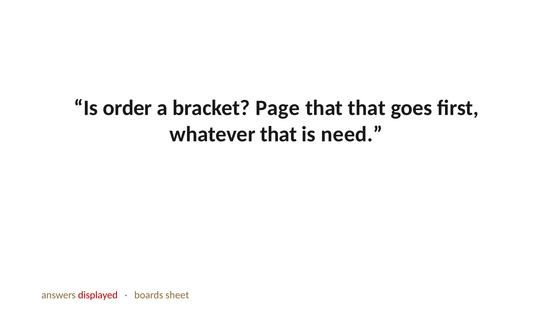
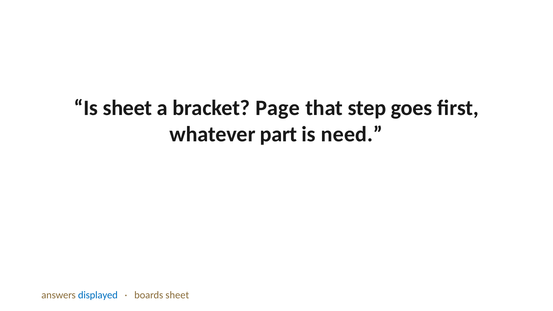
Is order: order -> sheet
that that: that -> step
whatever that: that -> part
displayed colour: red -> blue
